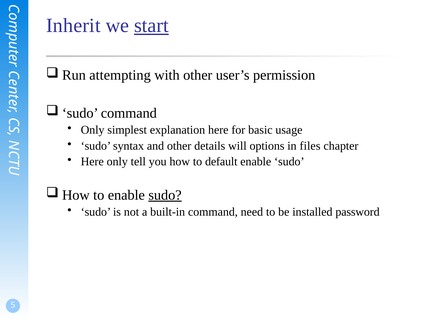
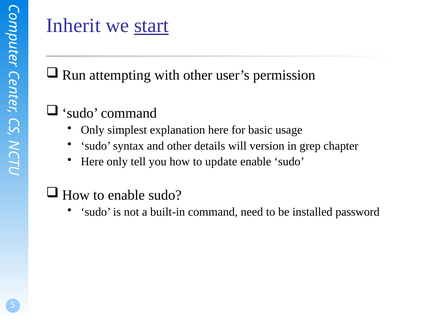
options: options -> version
files: files -> grep
default: default -> update
sudo at (165, 195) underline: present -> none
